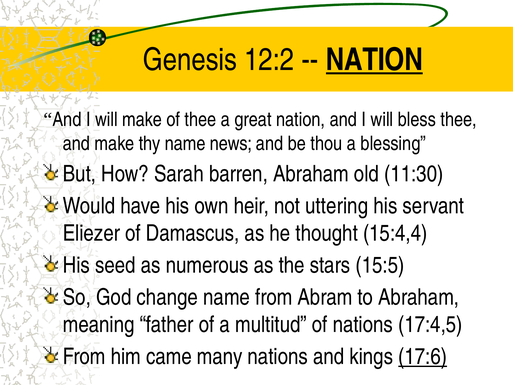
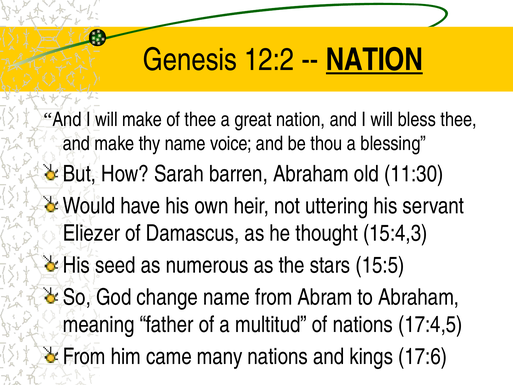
news: news -> voice
15:4,4: 15:4,4 -> 15:4,3
17:6 underline: present -> none
